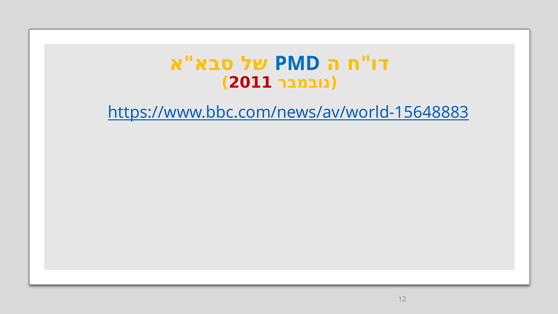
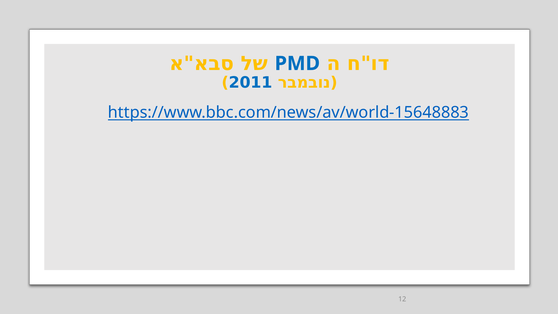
2011 colour: red -> blue
